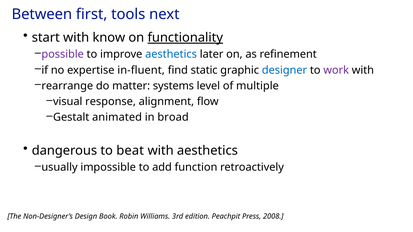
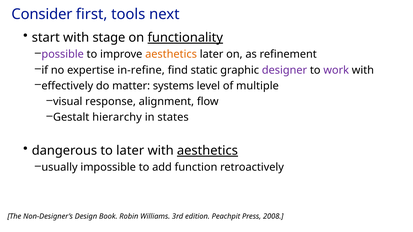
Between: Between -> Consider
know: know -> stage
aesthetics at (171, 54) colour: blue -> orange
in-fluent: in-fluent -> in-refine
designer colour: blue -> purple
rearrange: rearrange -> effectively
animated: animated -> hierarchy
broad: broad -> states
to beat: beat -> later
aesthetics at (207, 151) underline: none -> present
